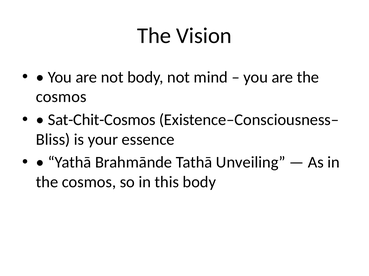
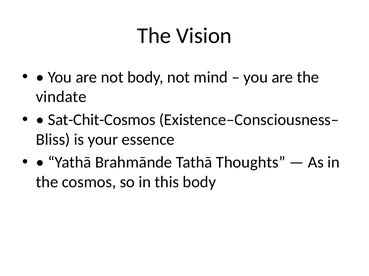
cosmos at (61, 97): cosmos -> vindate
Unveiling: Unveiling -> Thoughts
